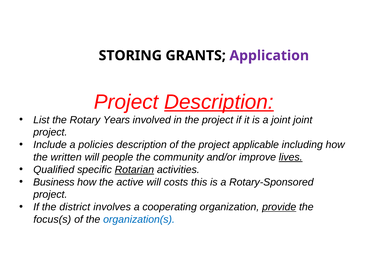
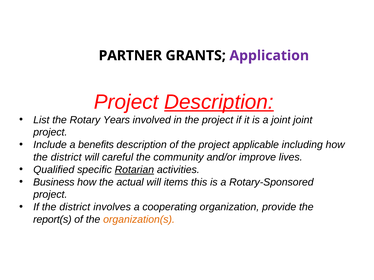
STORING: STORING -> PARTNER
policies: policies -> benefits
written at (66, 157): written -> district
people: people -> careful
lives underline: present -> none
active: active -> actual
costs: costs -> items
provide underline: present -> none
focus(s: focus(s -> report(s
organization(s colour: blue -> orange
